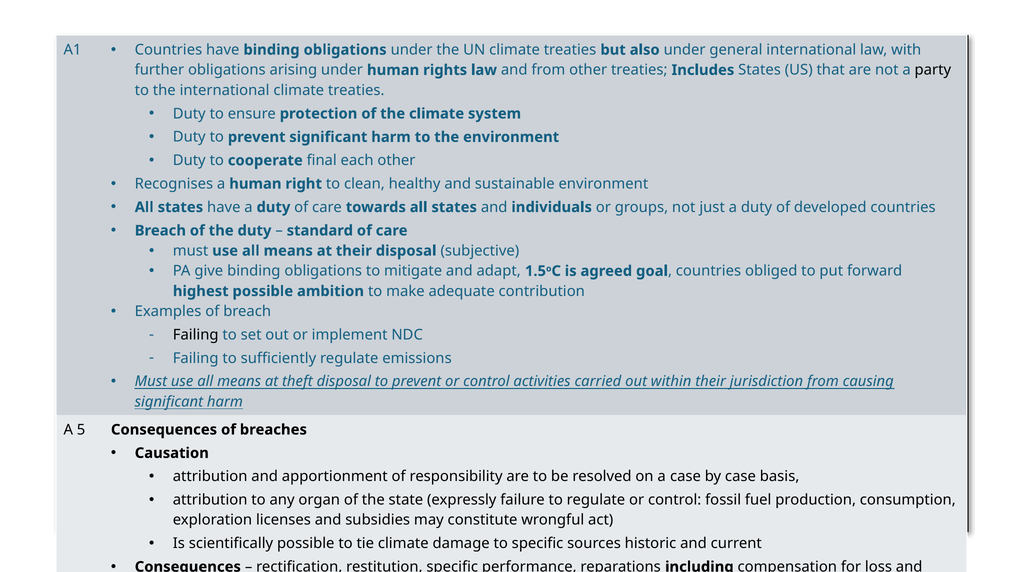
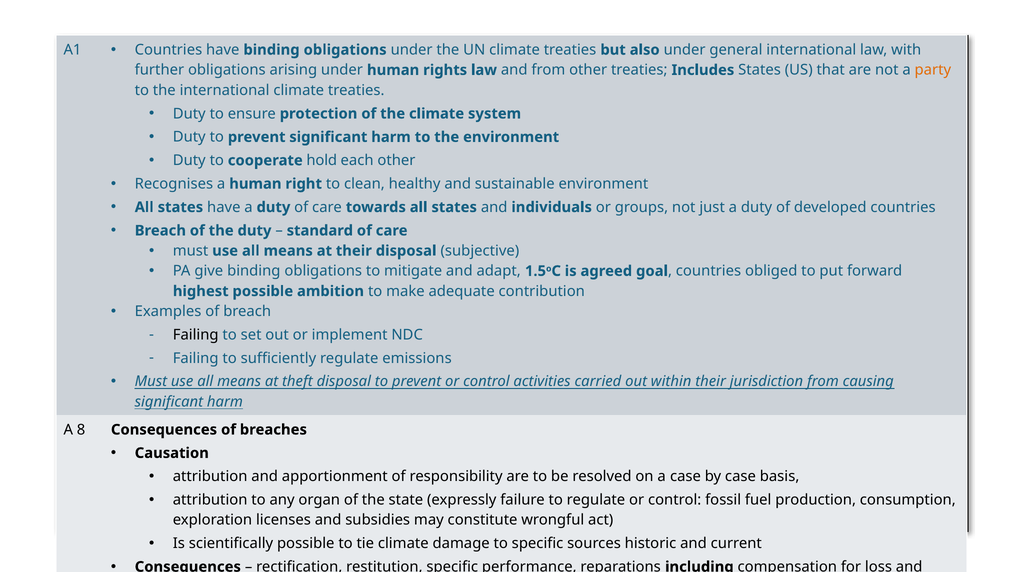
party colour: black -> orange
final: final -> hold
5: 5 -> 8
